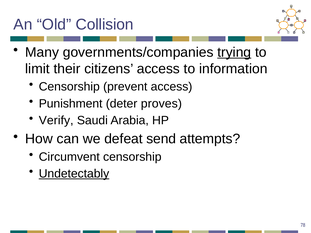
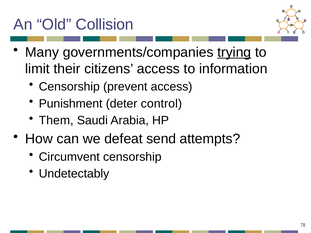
proves: proves -> control
Verify: Verify -> Them
Undetectably underline: present -> none
